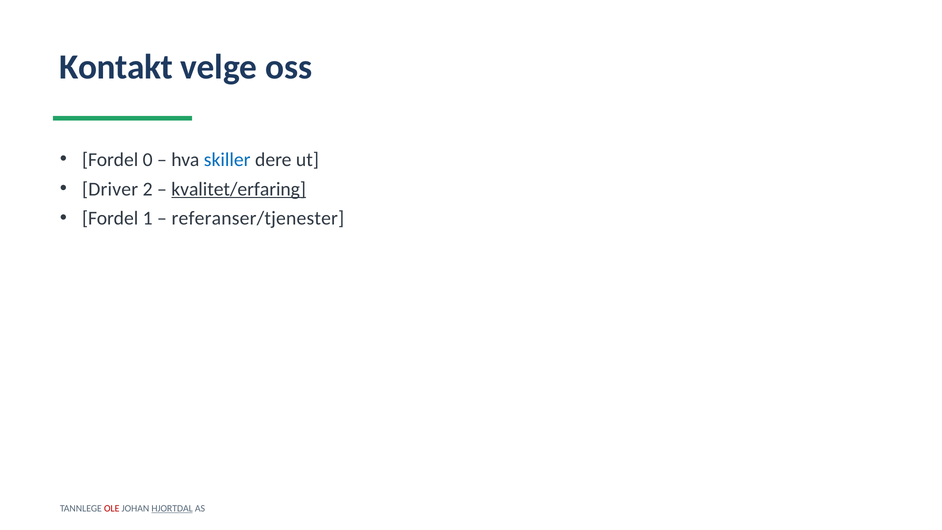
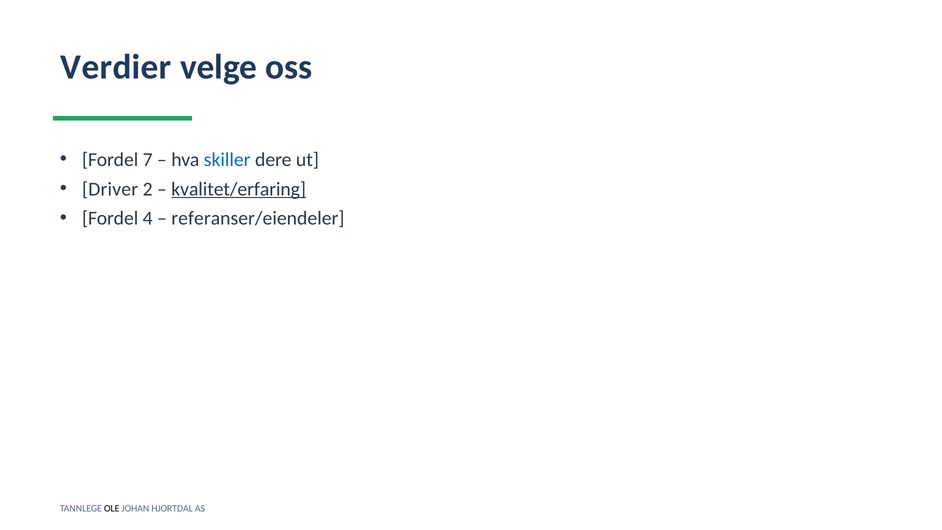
Kontakt: Kontakt -> Verdier
0: 0 -> 7
1: 1 -> 4
referanser/tjenester: referanser/tjenester -> referanser/eiendeler
OLE colour: red -> black
HJORTDAL underline: present -> none
